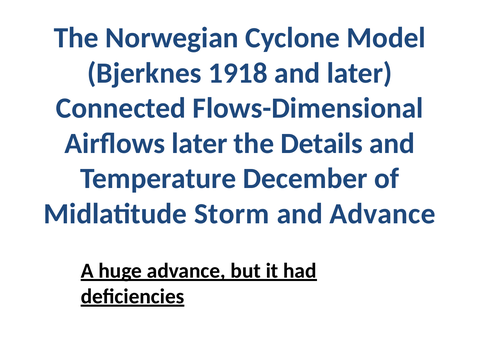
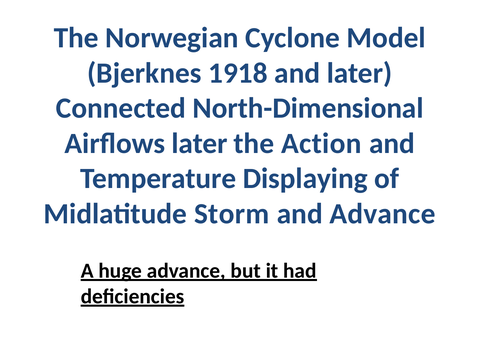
Flows-Dimensional: Flows-Dimensional -> North-Dimensional
Details: Details -> Action
December: December -> Displaying
